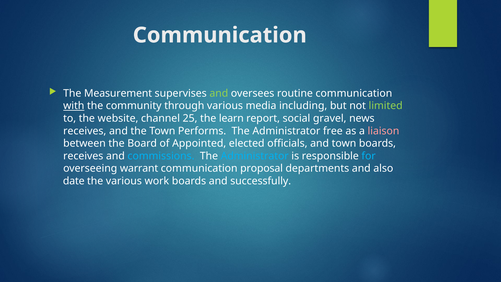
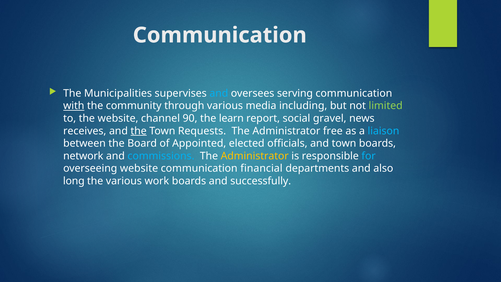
Measurement: Measurement -> Municipalities
and at (219, 93) colour: light green -> light blue
routine: routine -> serving
25: 25 -> 90
the at (139, 131) underline: none -> present
Performs: Performs -> Requests
liaison colour: pink -> light blue
receives at (83, 156): receives -> network
Administrator at (255, 156) colour: light blue -> yellow
overseeing warrant: warrant -> website
proposal: proposal -> financial
date: date -> long
